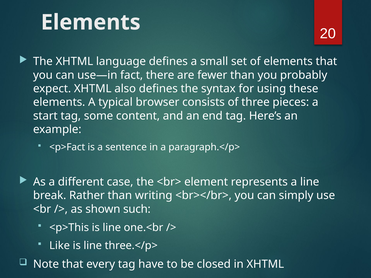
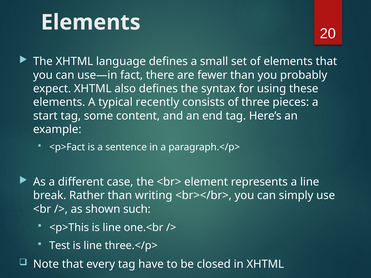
browser: browser -> recently
Like: Like -> Test
